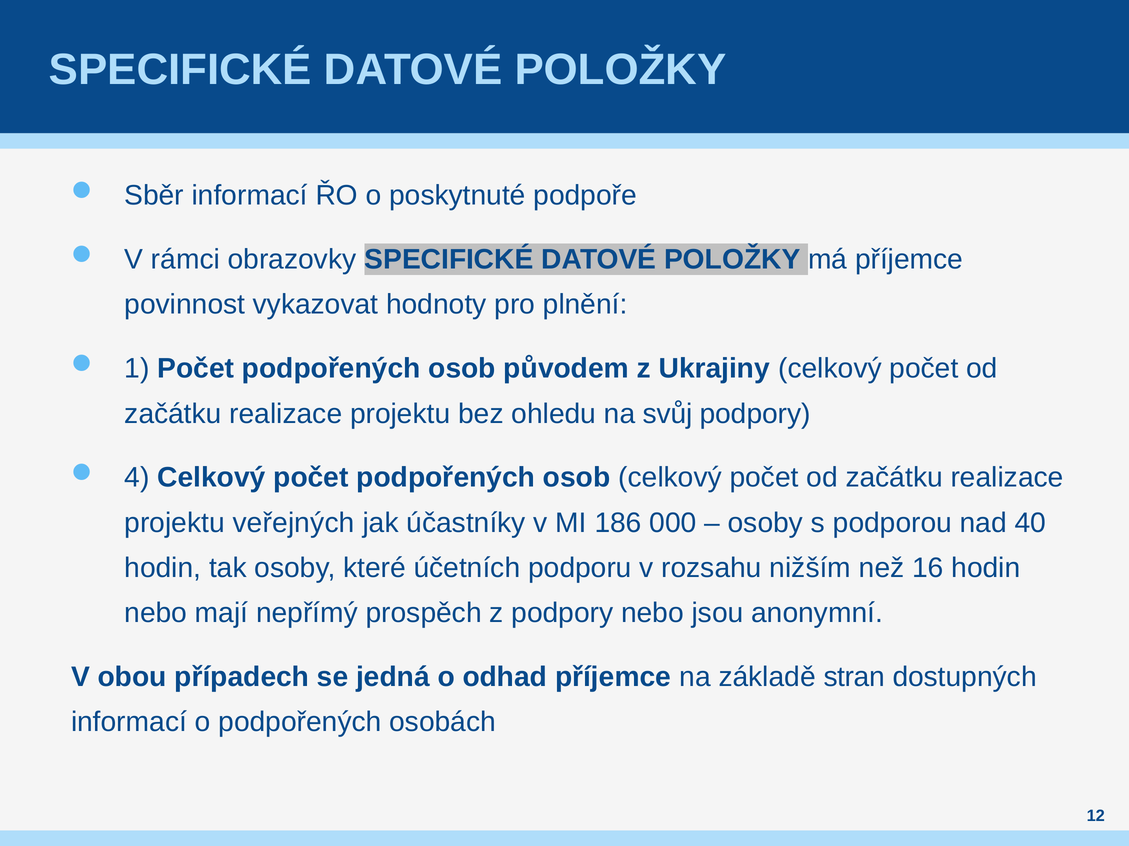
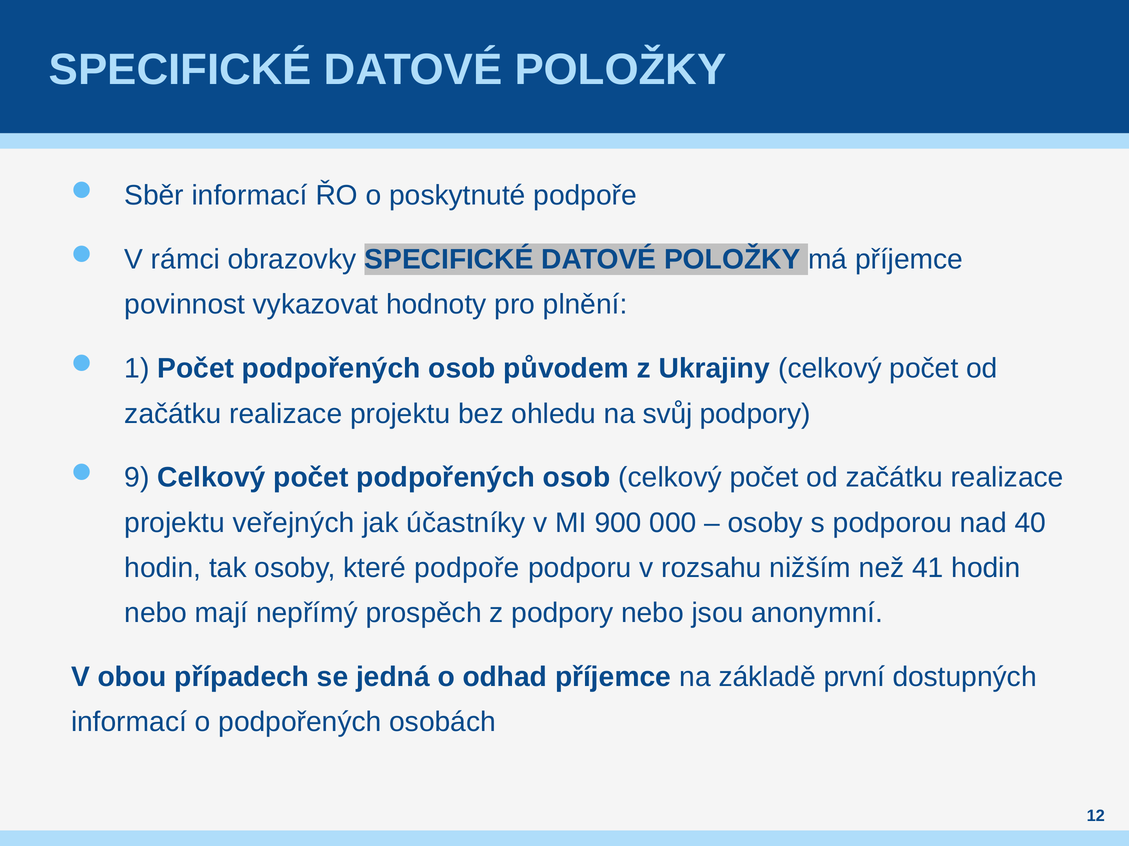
4: 4 -> 9
186: 186 -> 900
které účetních: účetních -> podpoře
16: 16 -> 41
stran: stran -> první
